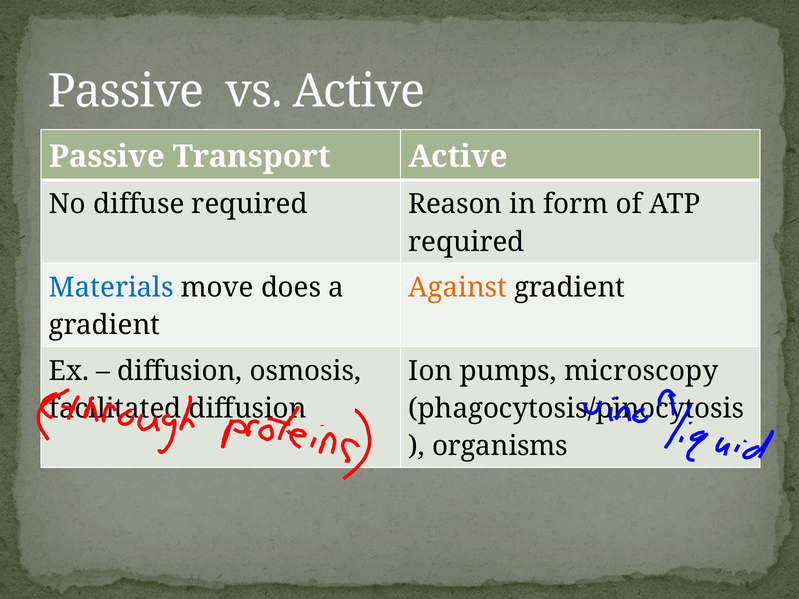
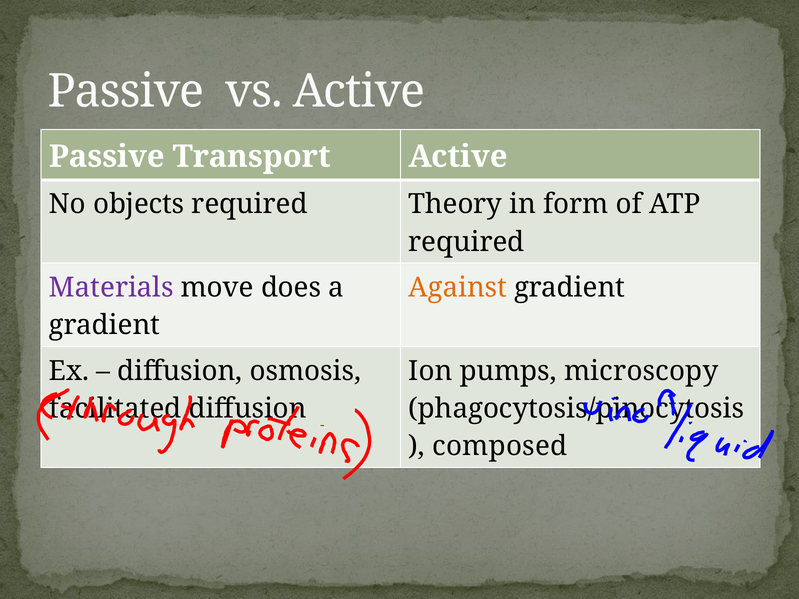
diffuse: diffuse -> objects
Reason: Reason -> Theory
Materials colour: blue -> purple
organisms: organisms -> composed
